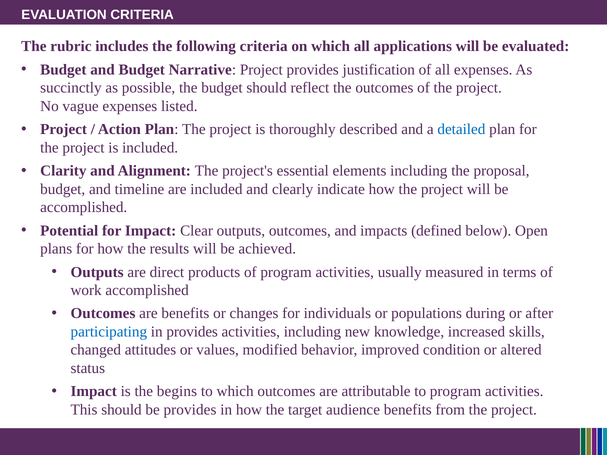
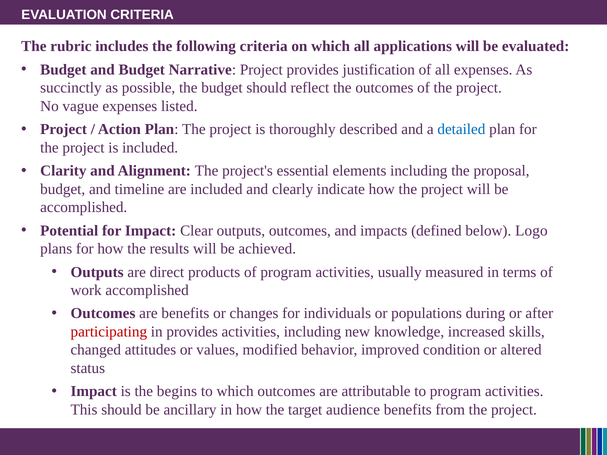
Open: Open -> Logo
participating colour: blue -> red
be provides: provides -> ancillary
